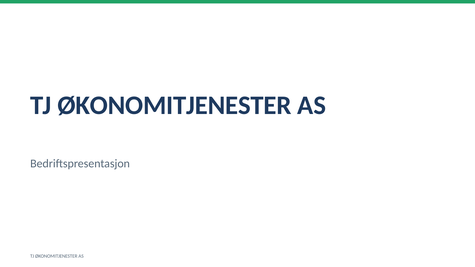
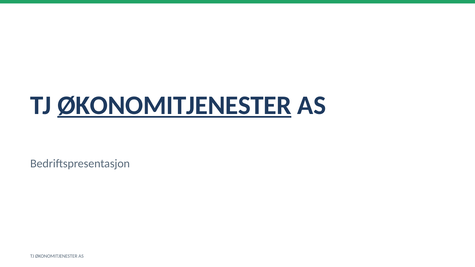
ØKONOMITJENESTER at (174, 105) underline: none -> present
